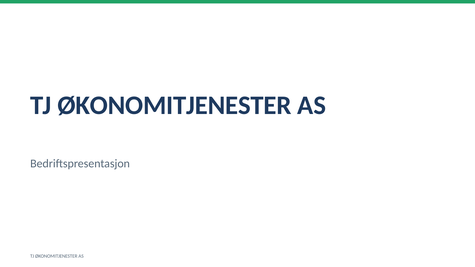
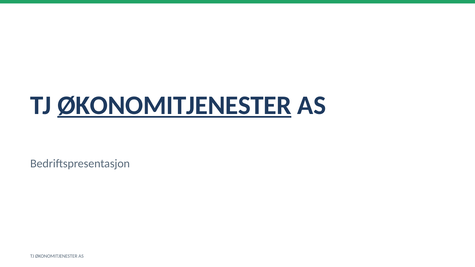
ØKONOMITJENESTER at (174, 105) underline: none -> present
